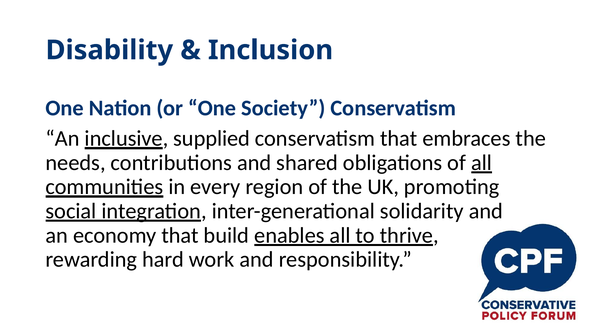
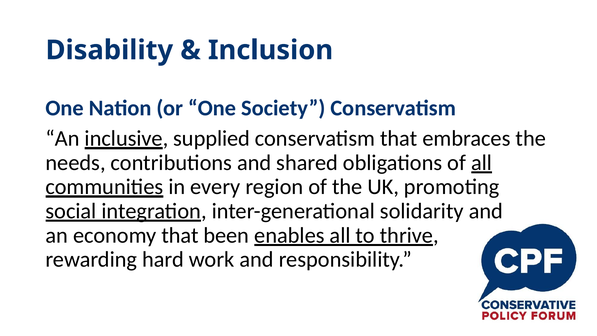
build: build -> been
